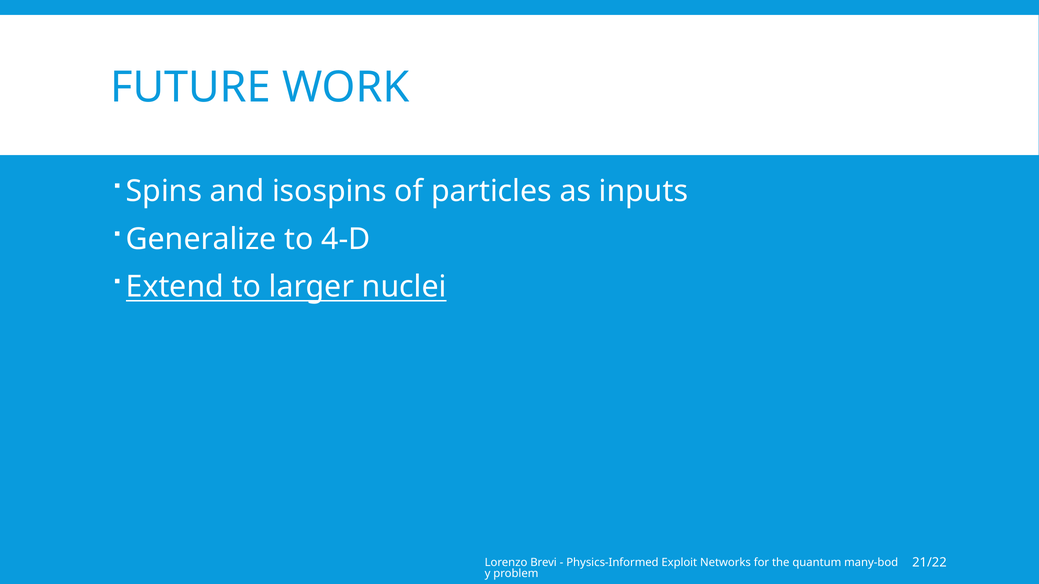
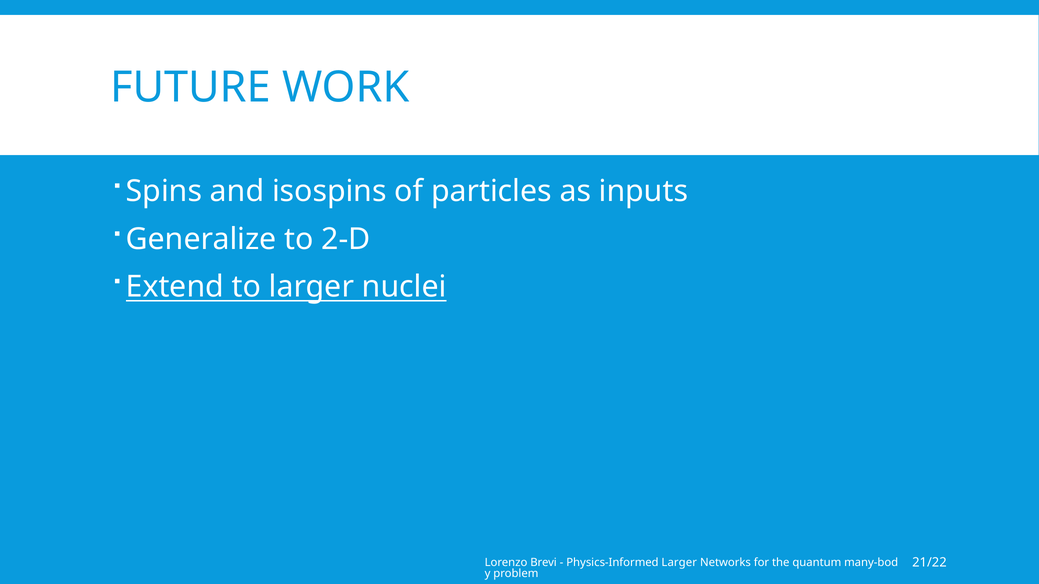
4-D: 4-D -> 2-D
Physics-Informed Exploit: Exploit -> Larger
